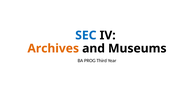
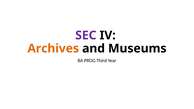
SEC colour: blue -> purple
